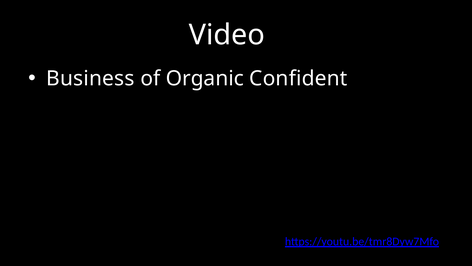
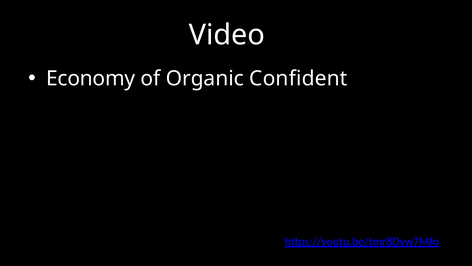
Business: Business -> Economy
